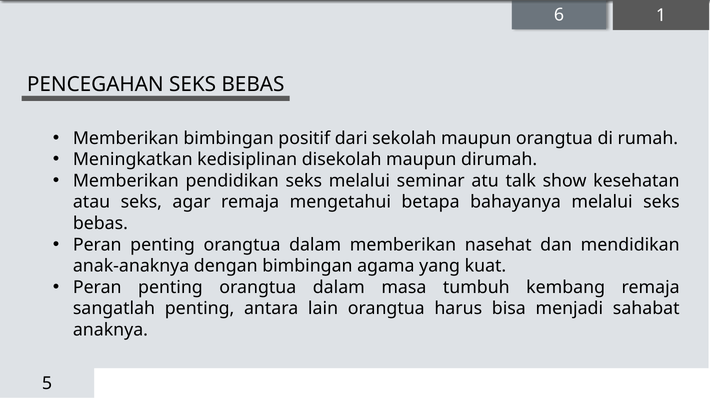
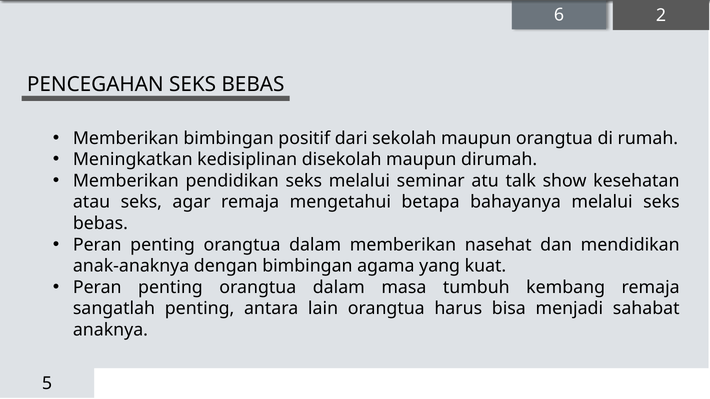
1: 1 -> 2
